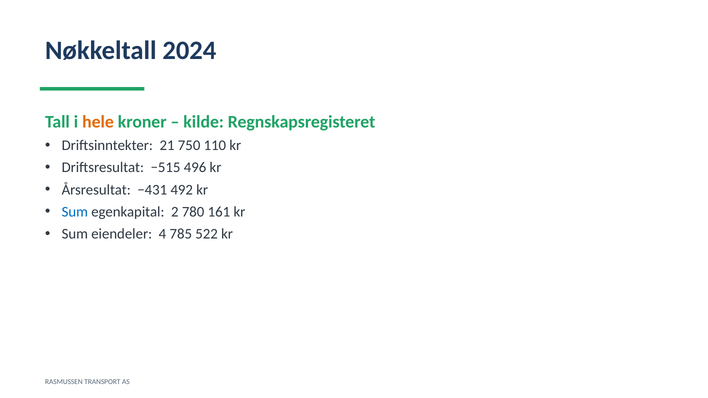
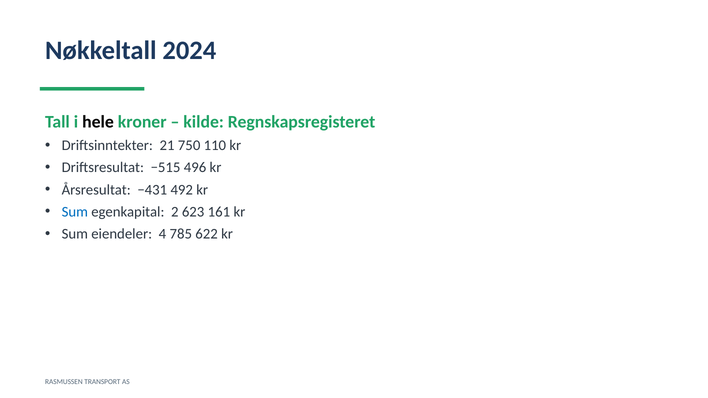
hele colour: orange -> black
780: 780 -> 623
522: 522 -> 622
